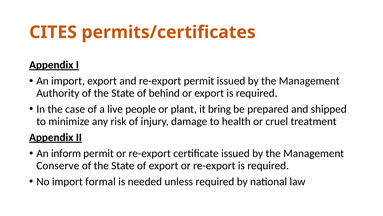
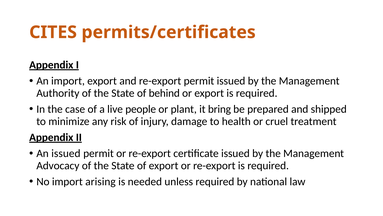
An inform: inform -> issued
Conserve: Conserve -> Advocacy
formal: formal -> arising
